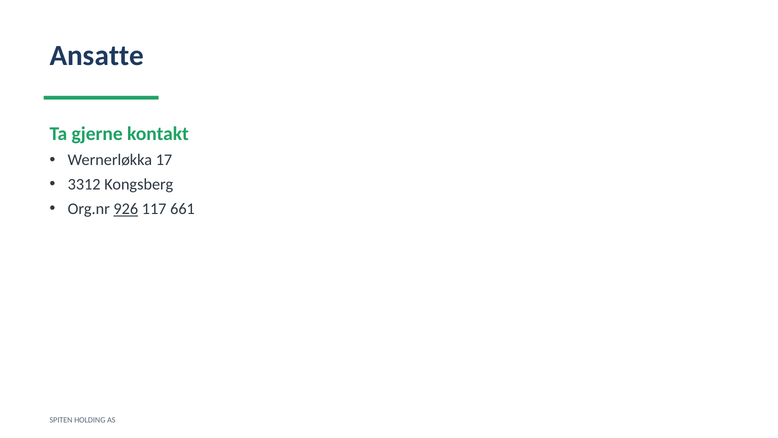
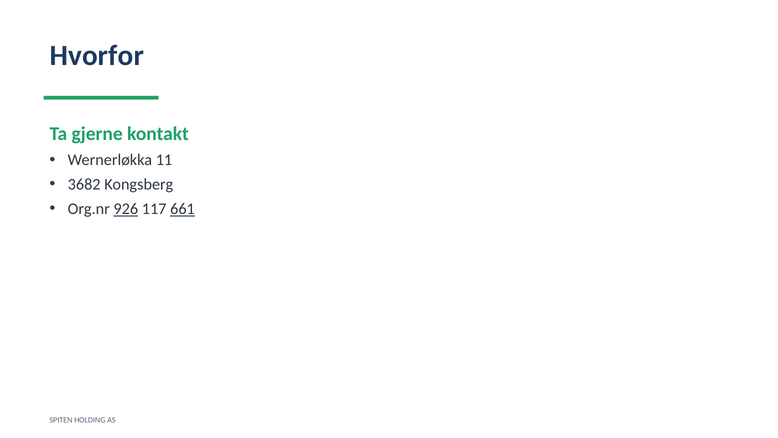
Ansatte: Ansatte -> Hvorfor
17: 17 -> 11
3312: 3312 -> 3682
661 underline: none -> present
